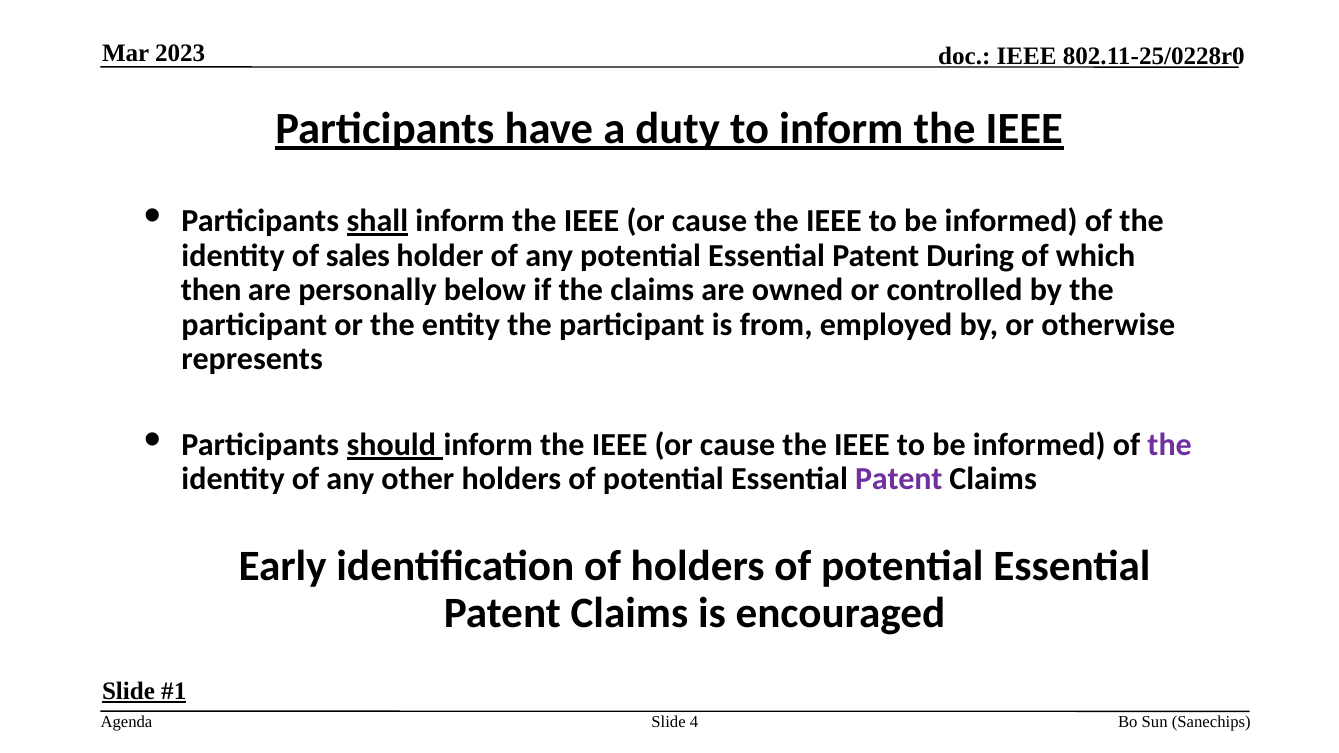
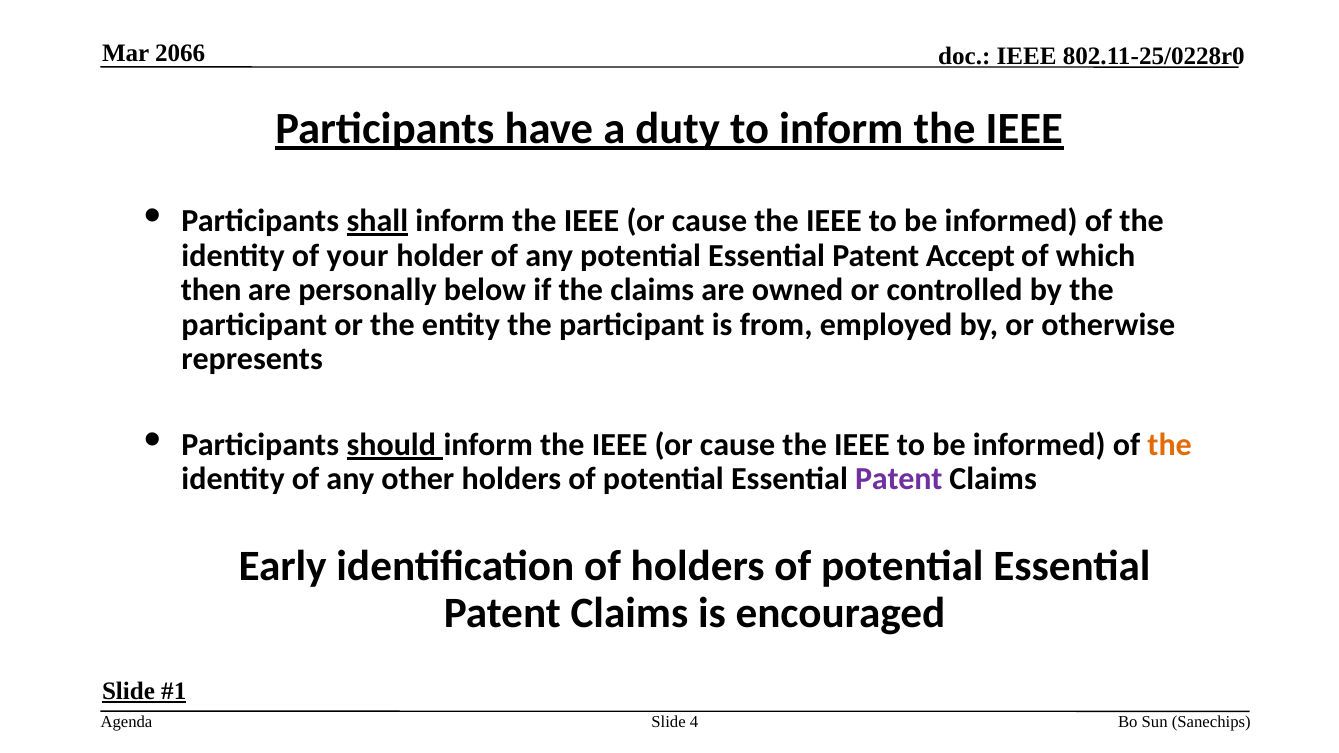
2023: 2023 -> 2066
sales: sales -> your
During: During -> Accept
the at (1170, 445) colour: purple -> orange
